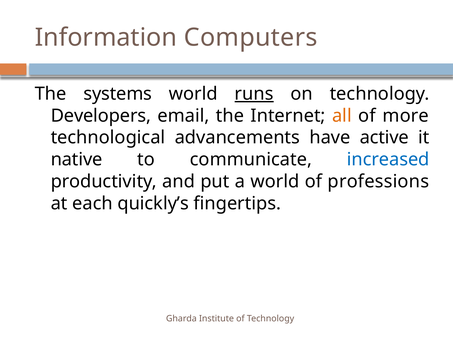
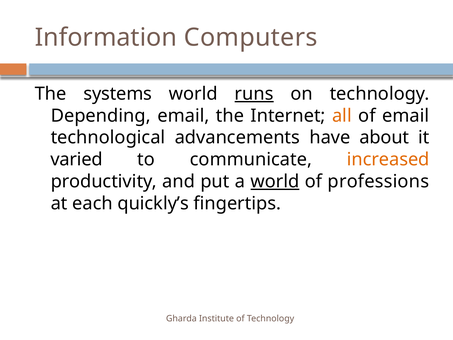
Developers: Developers -> Depending
of more: more -> email
active: active -> about
native: native -> varied
increased colour: blue -> orange
world at (275, 181) underline: none -> present
